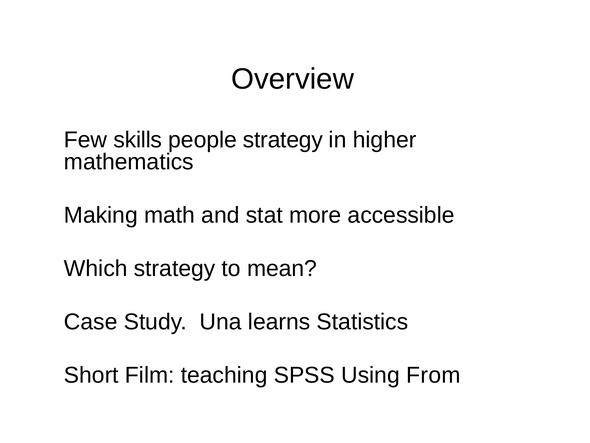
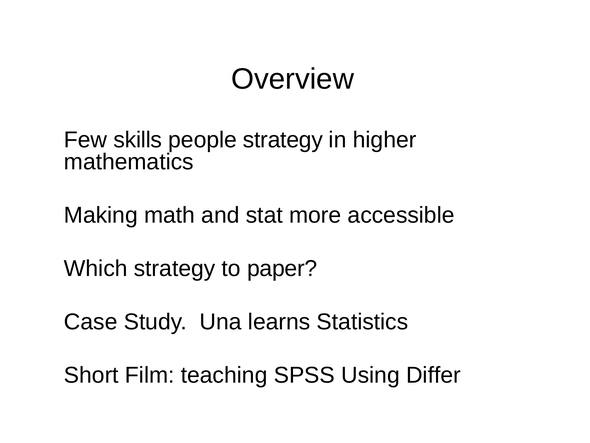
mean: mean -> paper
From: From -> Differ
